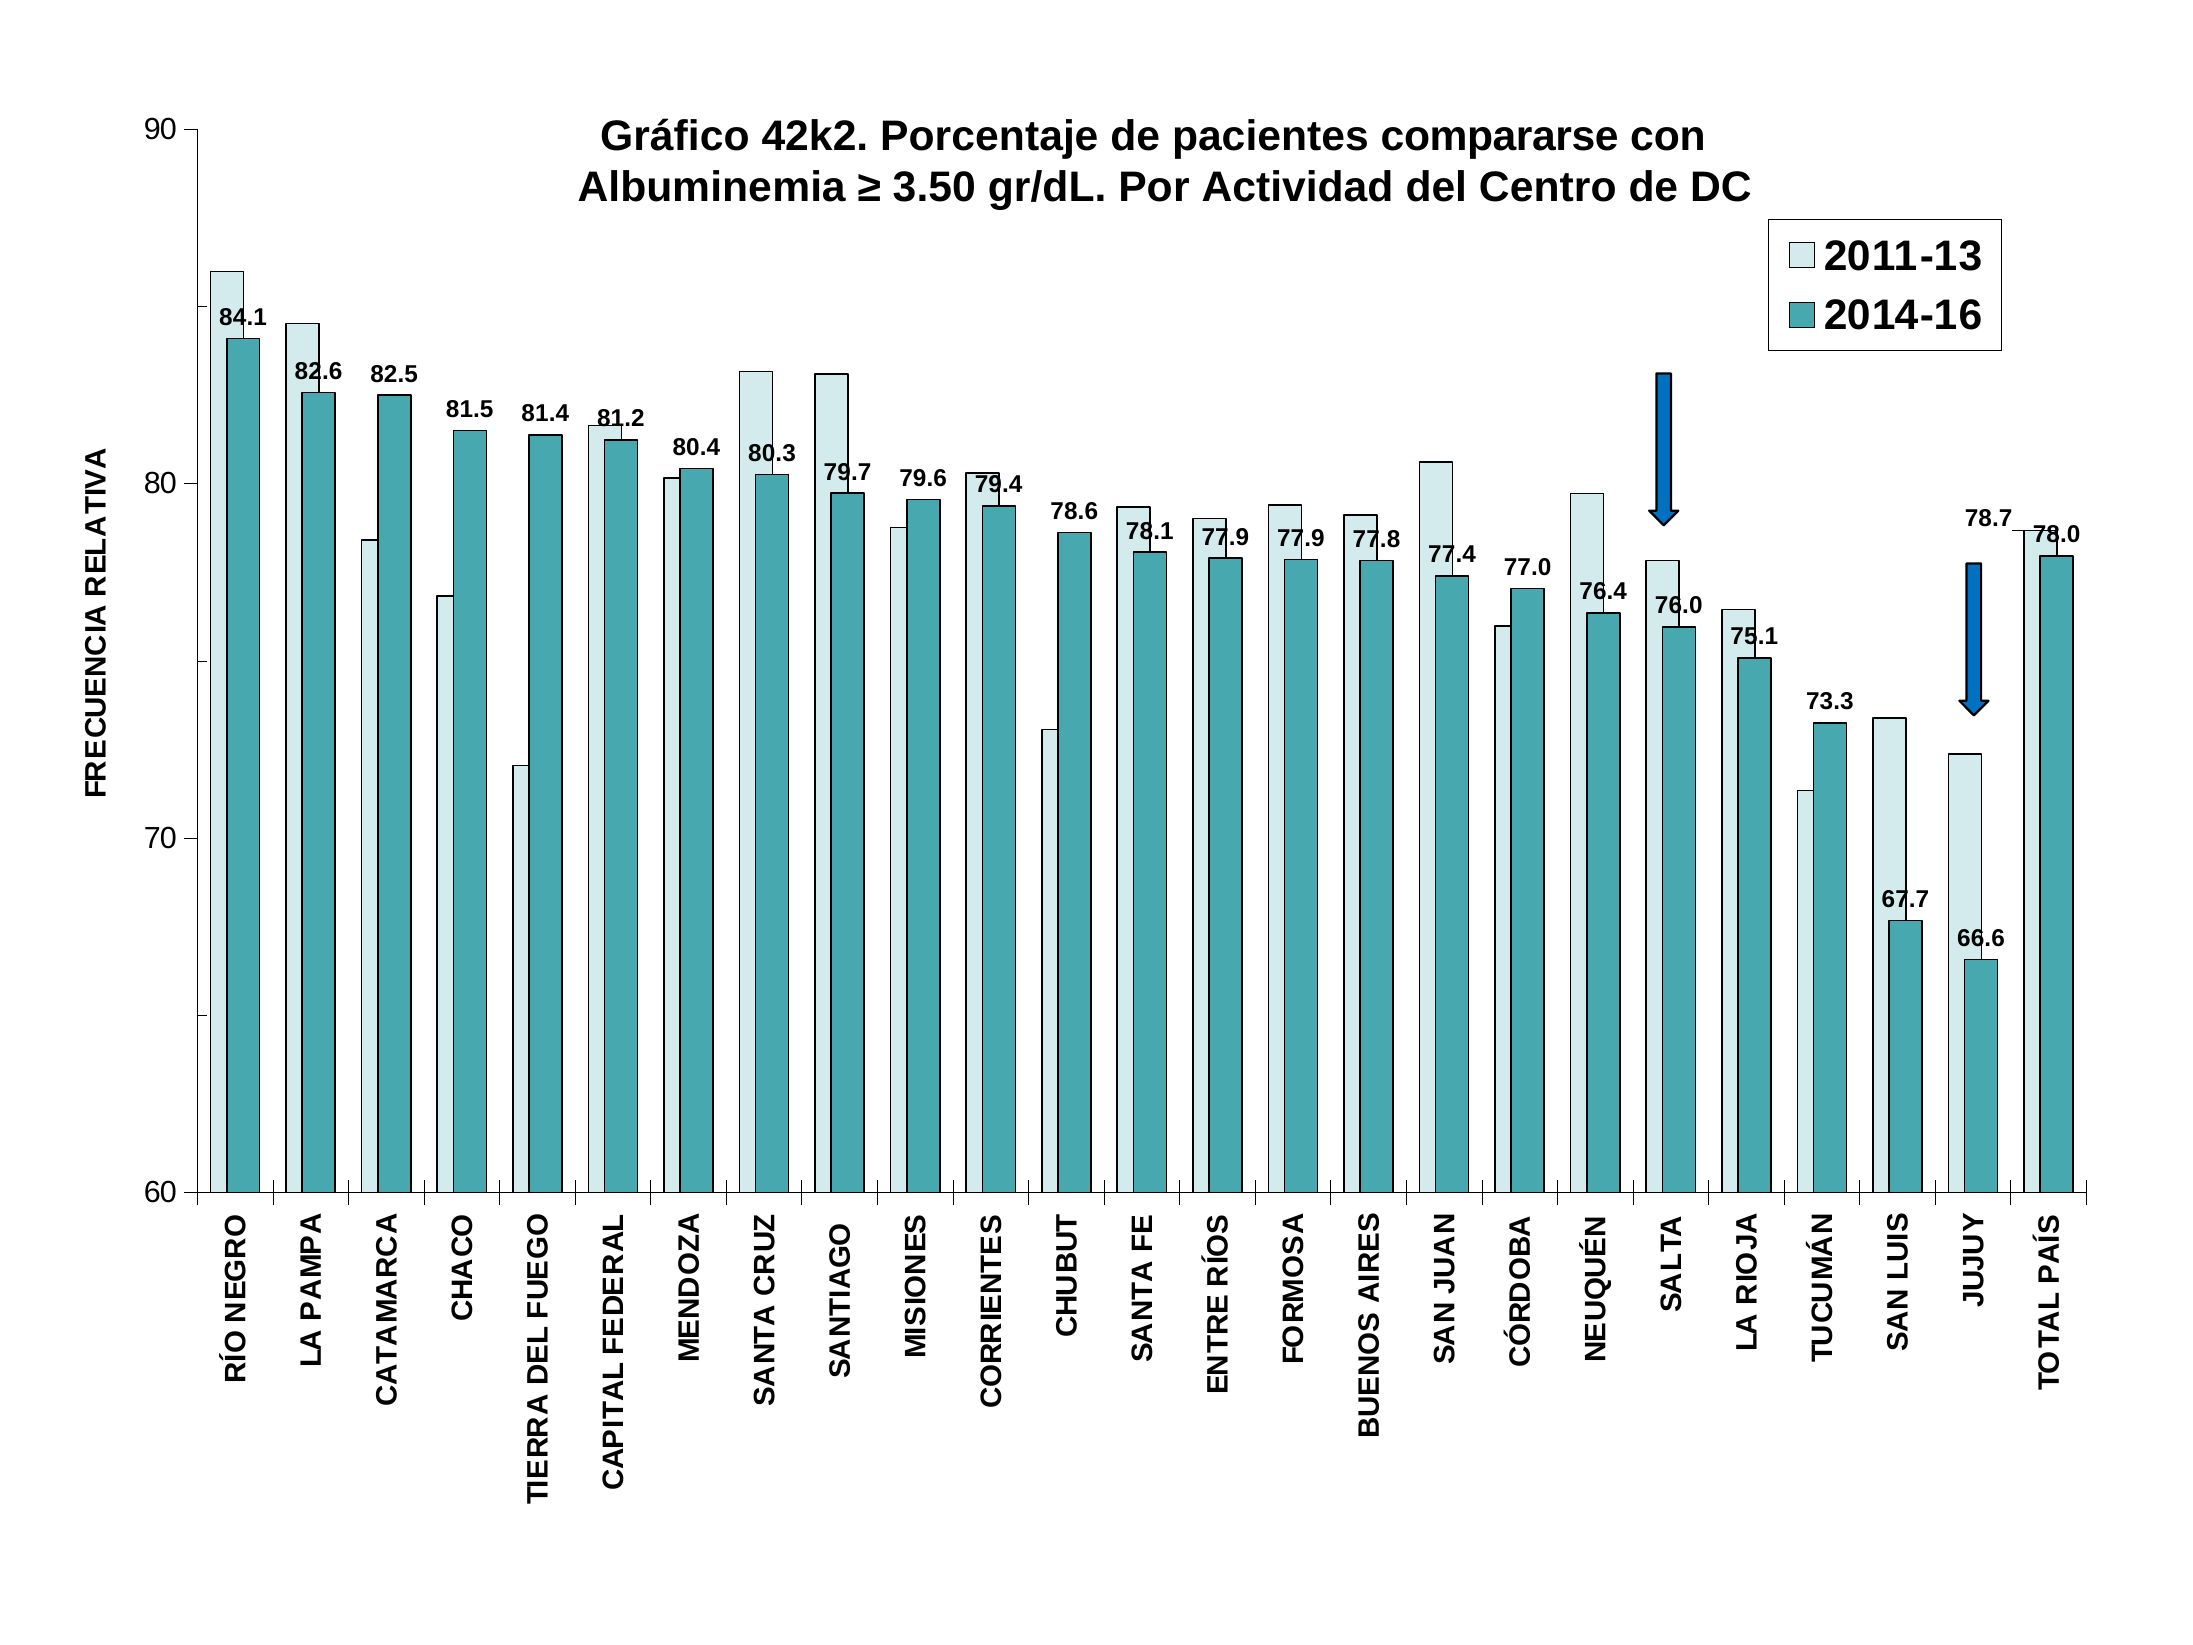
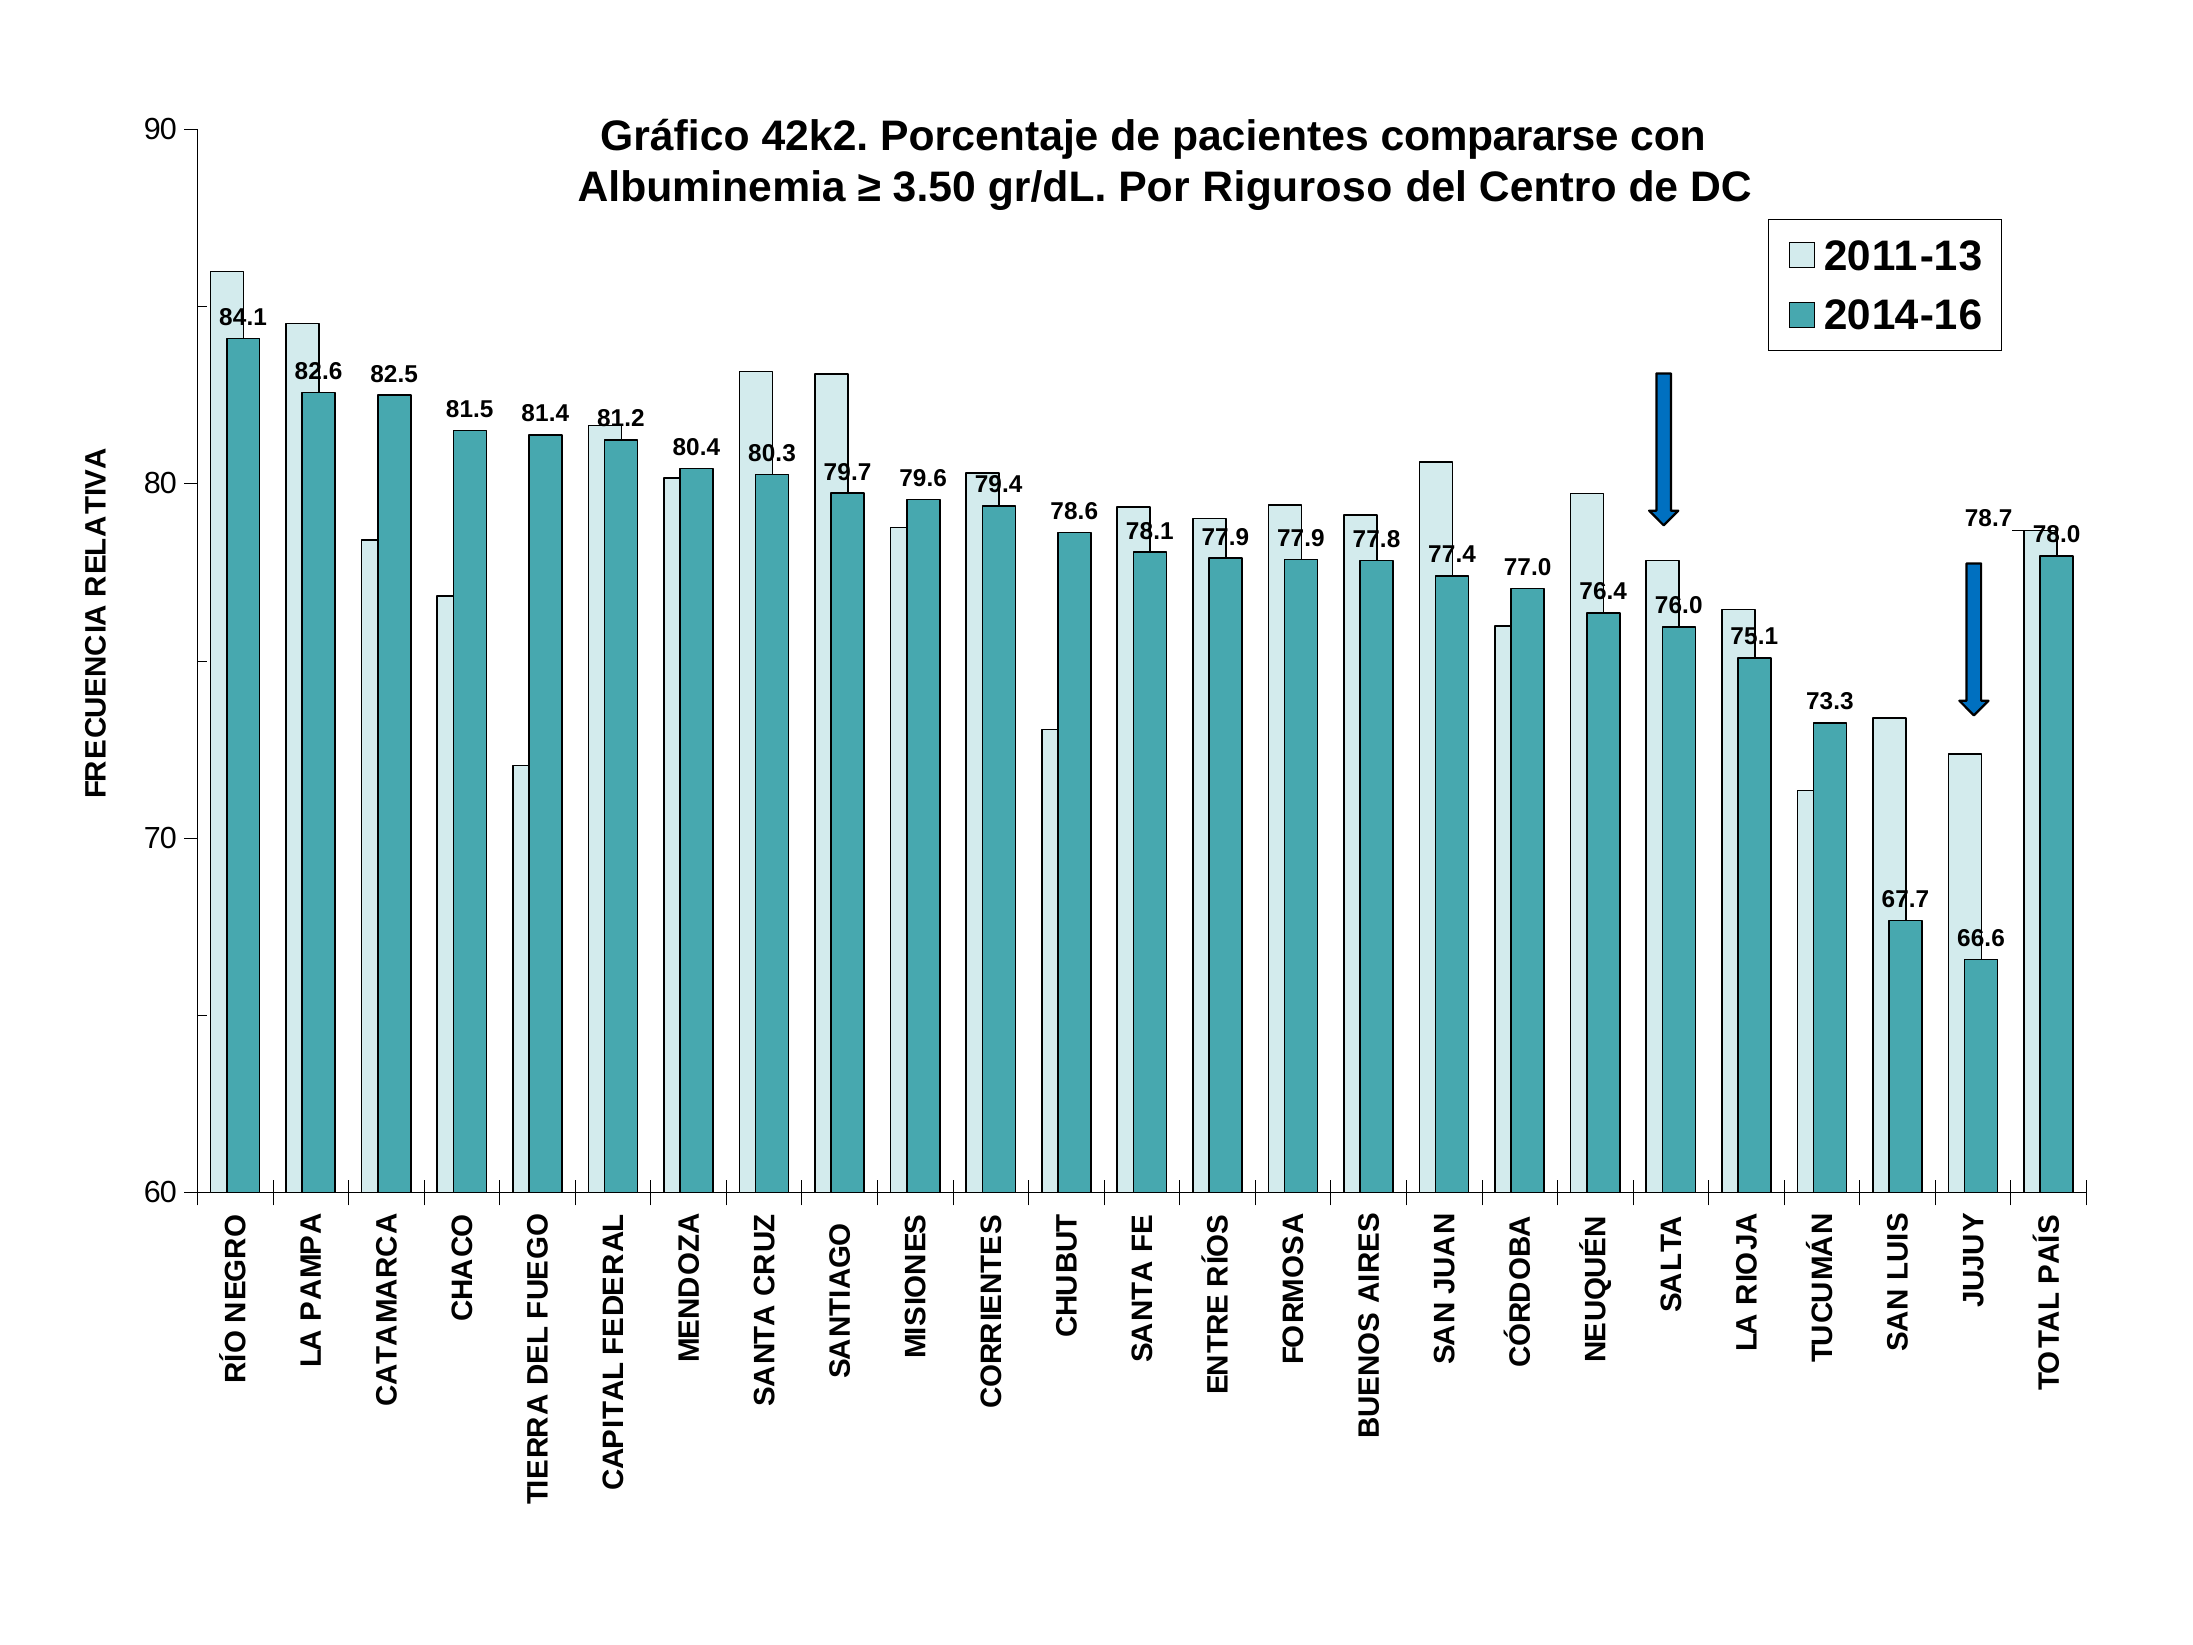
Actividad: Actividad -> Riguroso
